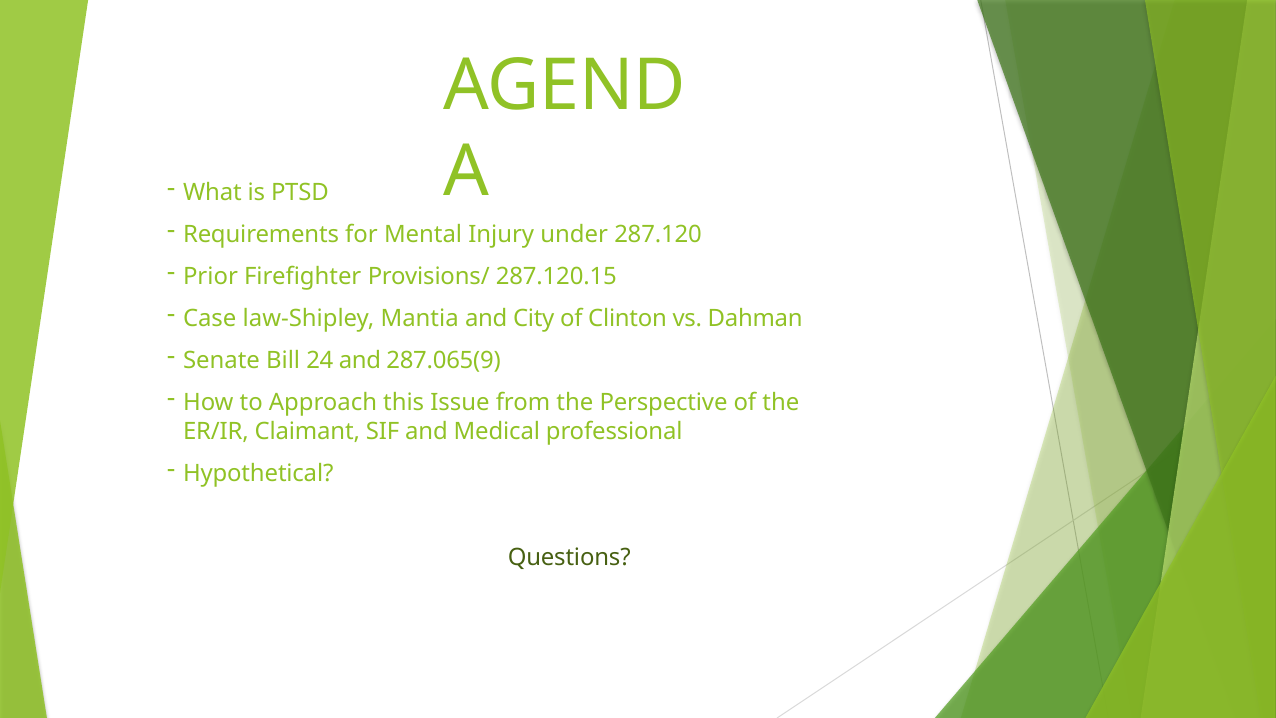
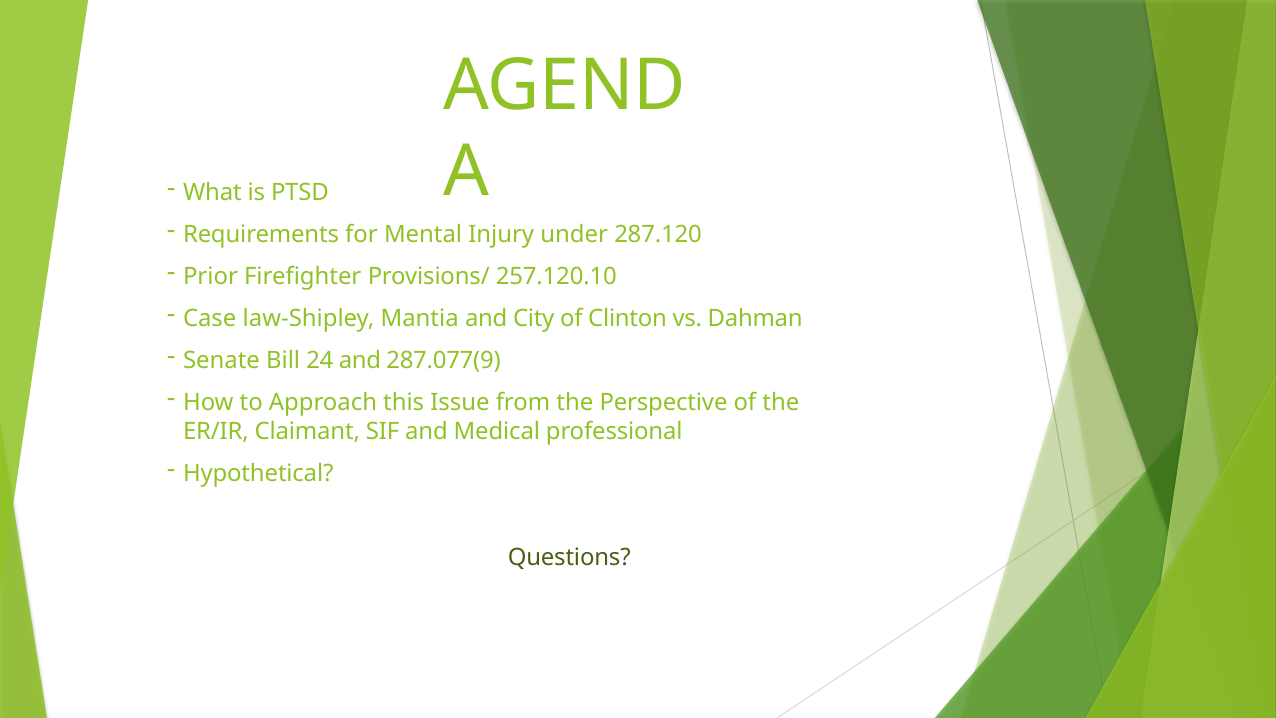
287.120.15: 287.120.15 -> 257.120.10
287.065(9: 287.065(9 -> 287.077(9
